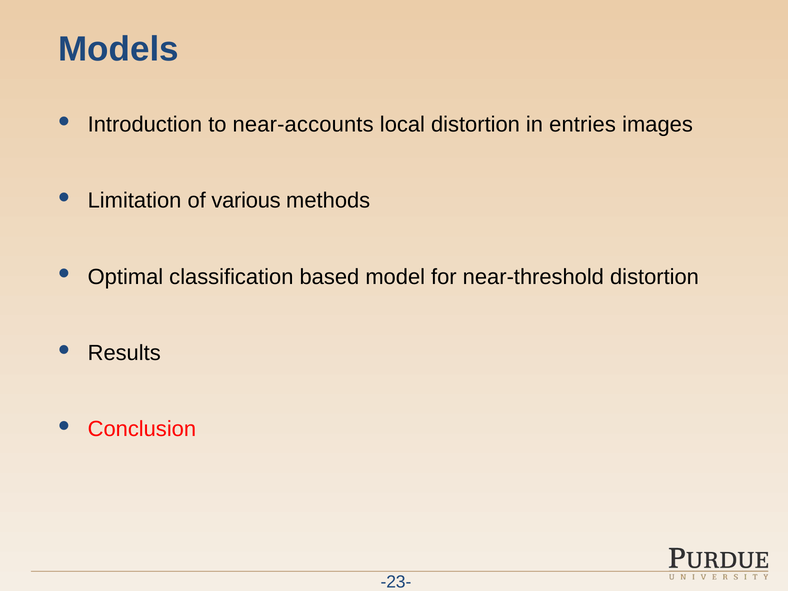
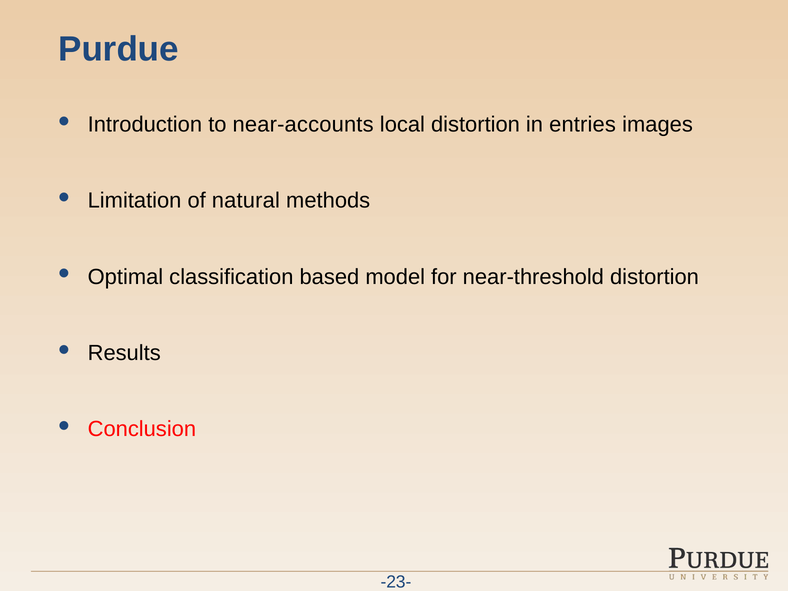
Models: Models -> Purdue
various: various -> natural
